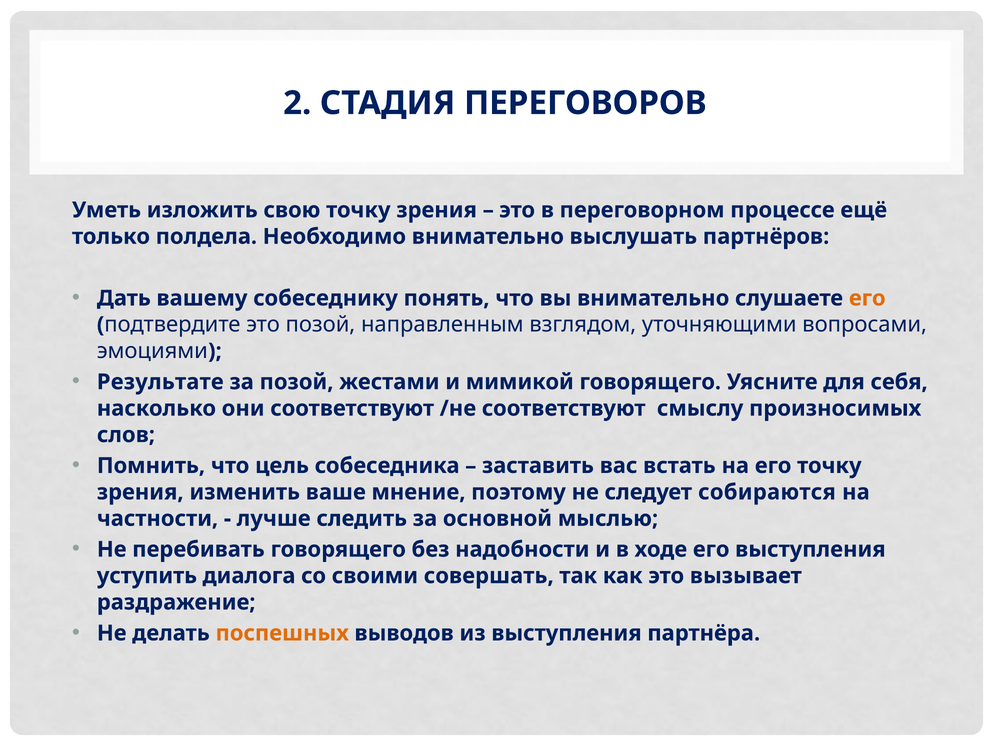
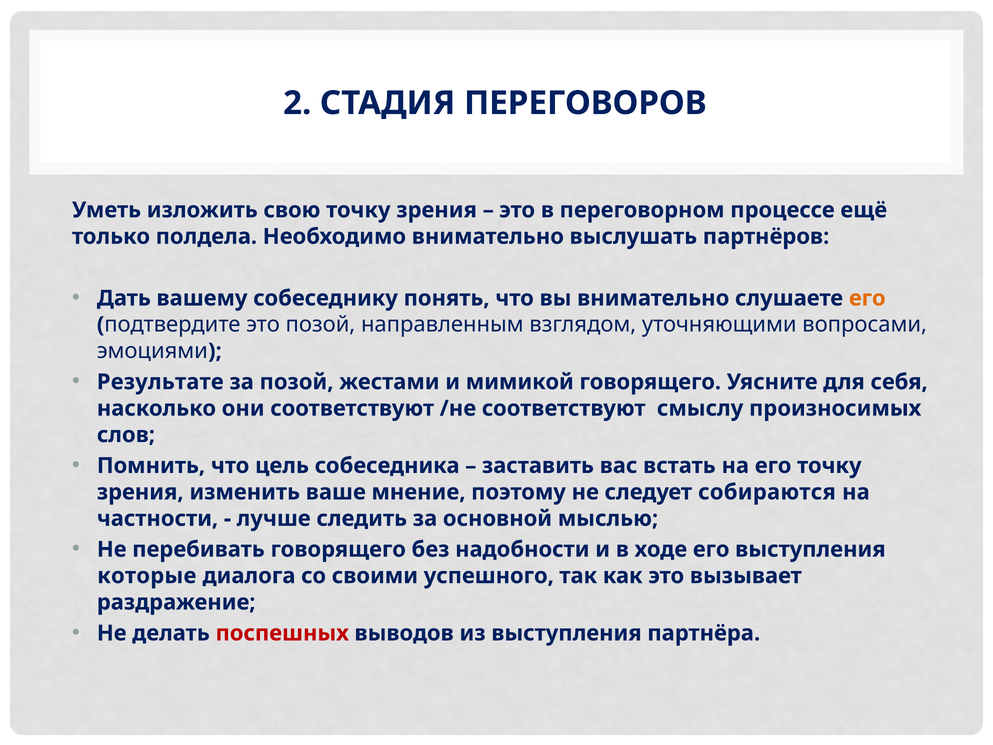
уступить: уступить -> которые
совершать: совершать -> успешного
поспешных colour: orange -> red
